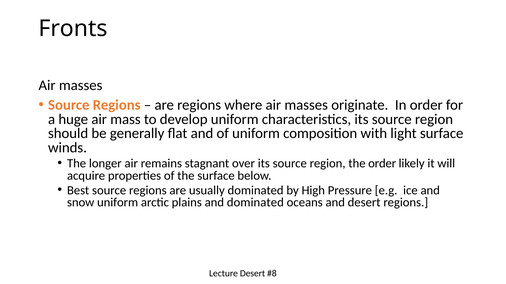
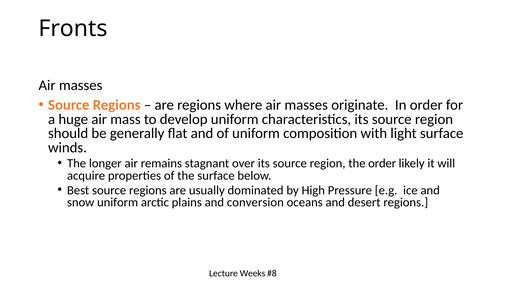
and dominated: dominated -> conversion
Lecture Desert: Desert -> Weeks
